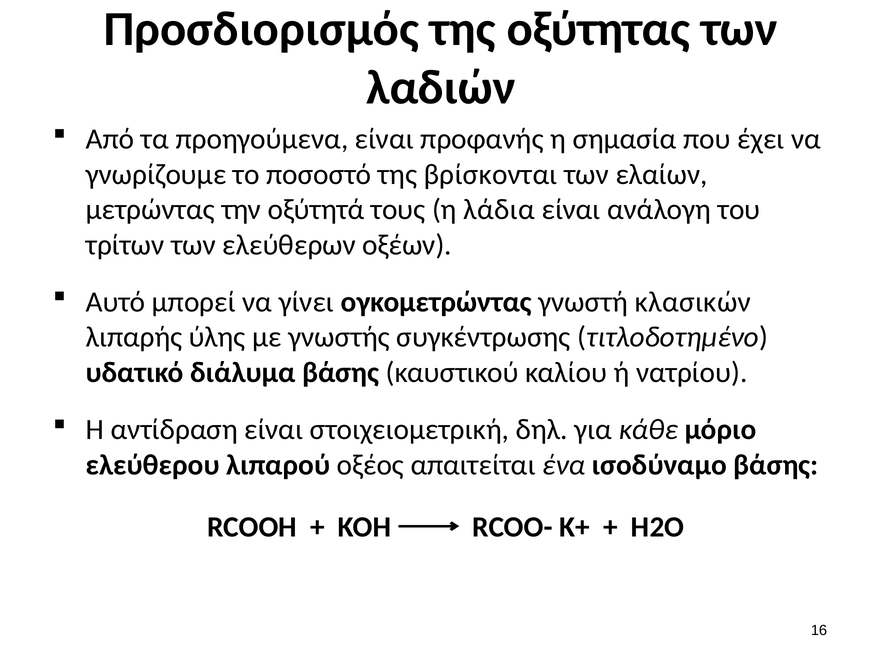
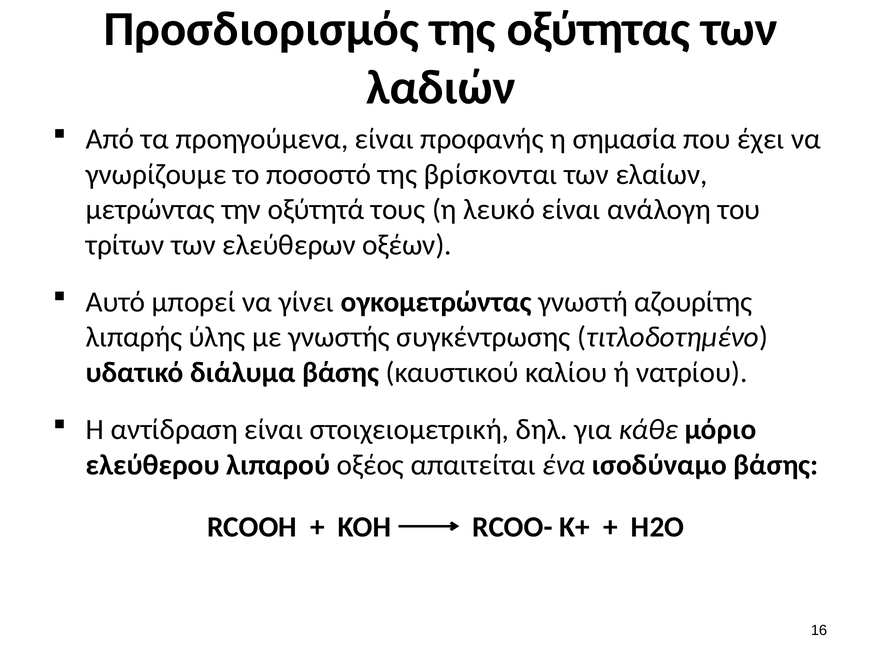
λάδια: λάδια -> λευκό
κλασικών: κλασικών -> αζουρίτης
